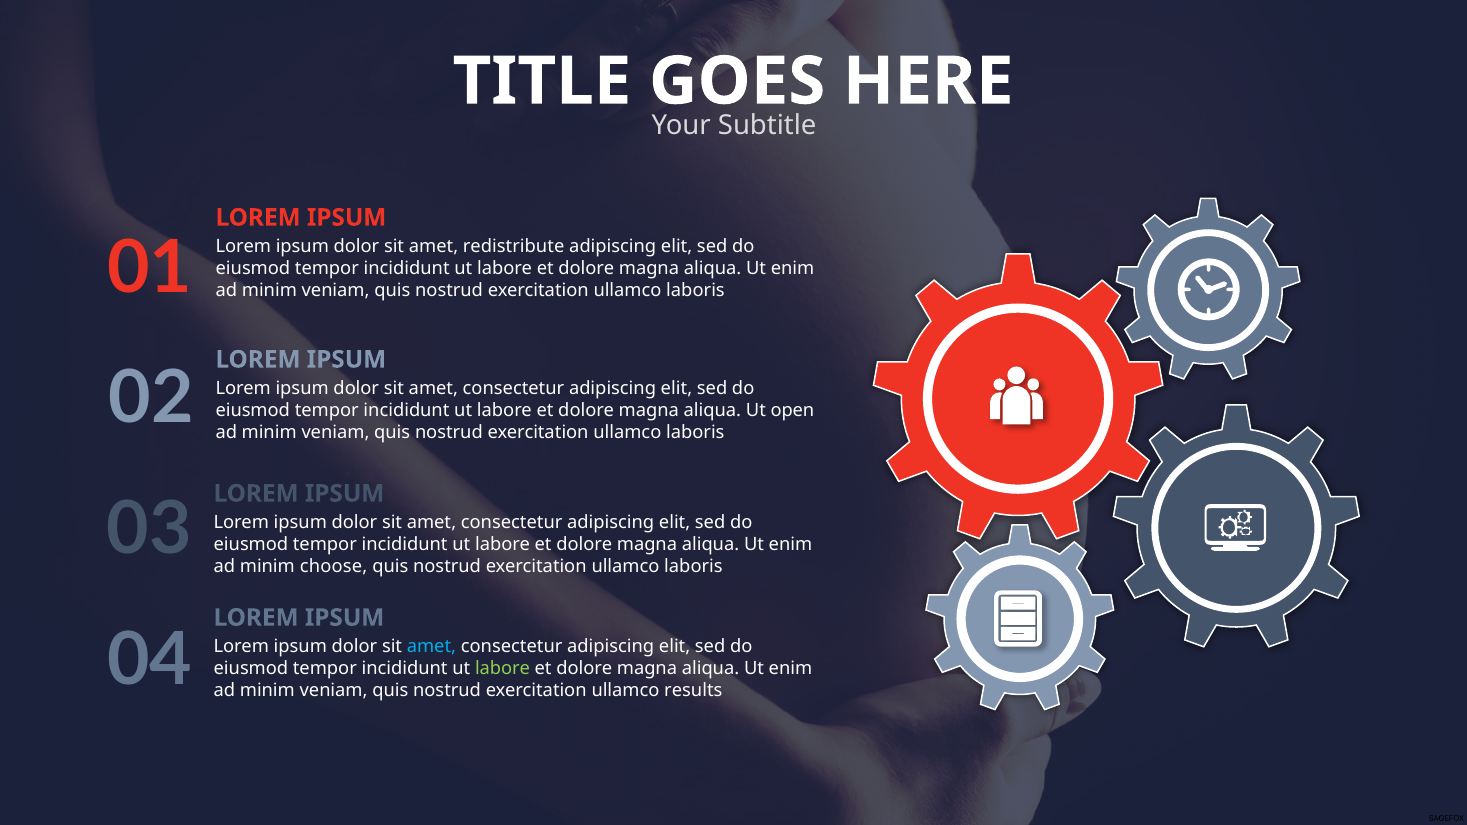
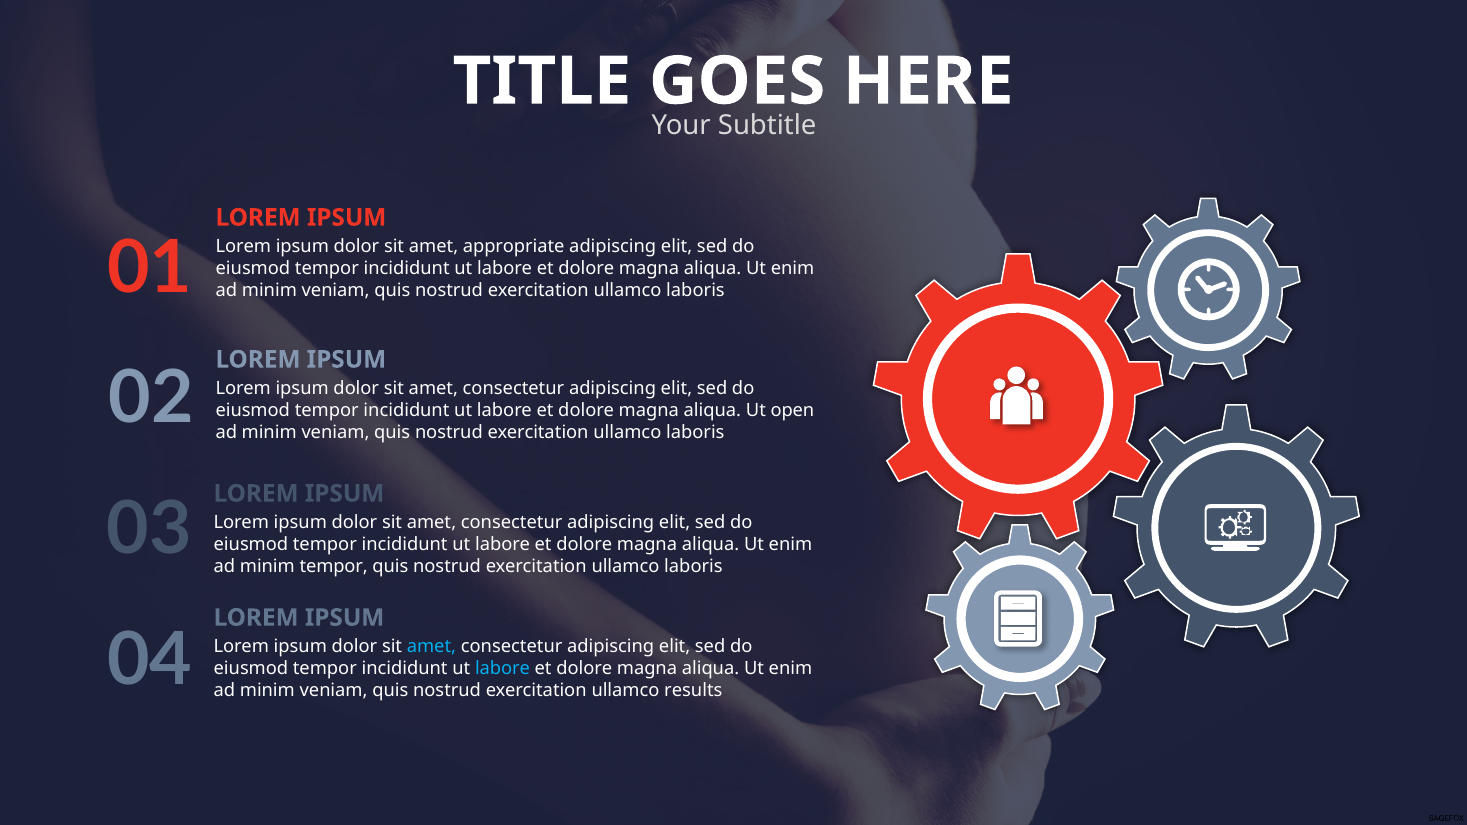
redistribute: redistribute -> appropriate
minim choose: choose -> tempor
labore at (502, 669) colour: light green -> light blue
